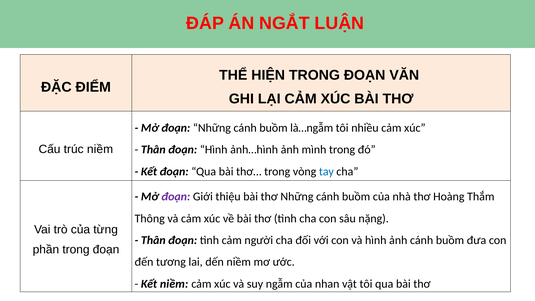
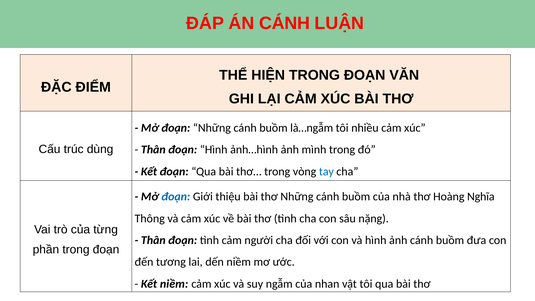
ÁN NGẮT: NGẮT -> CÁNH
trúc niềm: niềm -> dùng
đoạn at (176, 197) colour: purple -> blue
Thắm: Thắm -> Nghĩa
